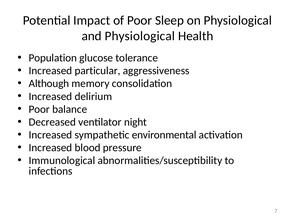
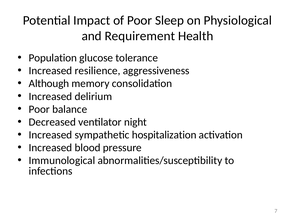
and Physiological: Physiological -> Requirement
particular: particular -> resilience
environmental: environmental -> hospitalization
